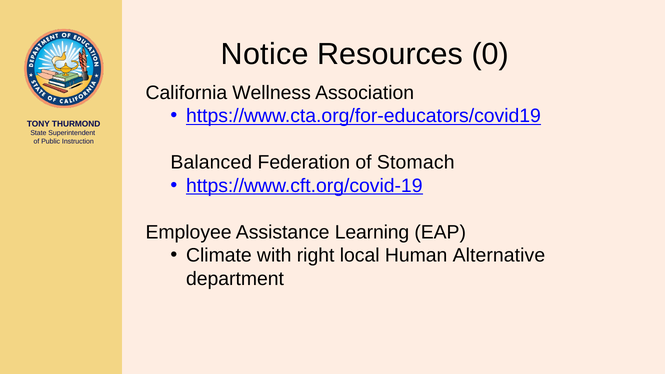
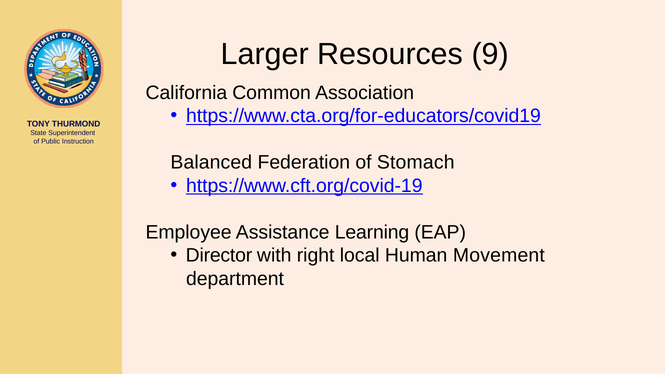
Notice: Notice -> Larger
0: 0 -> 9
Wellness: Wellness -> Common
Climate: Climate -> Director
Alternative: Alternative -> Movement
